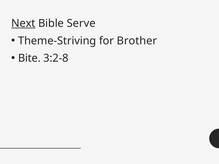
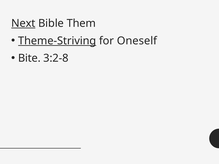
Serve: Serve -> Them
Theme-Striving underline: none -> present
Brother: Brother -> Oneself
